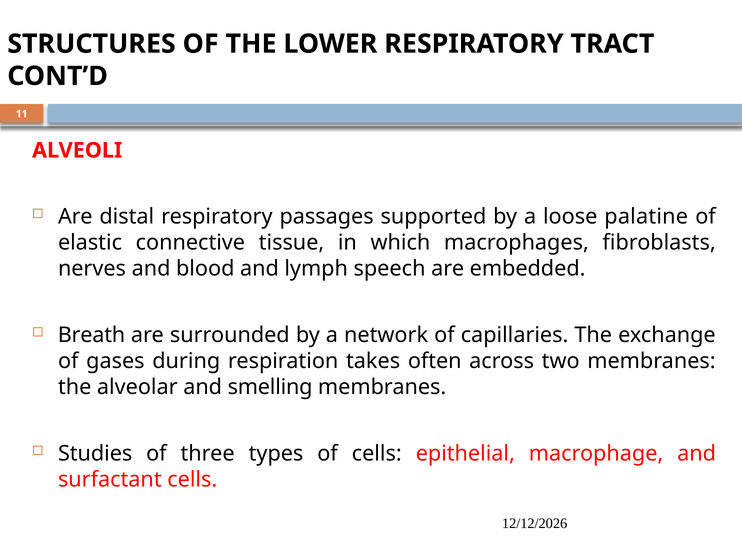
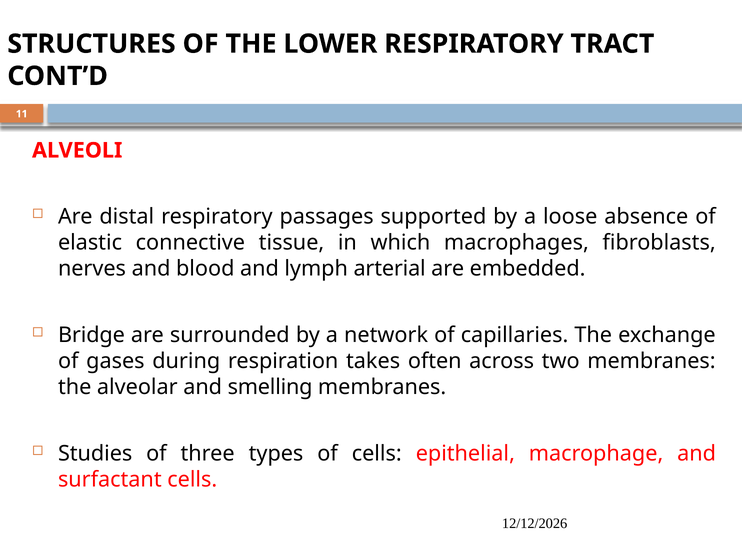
palatine: palatine -> absence
speech: speech -> arterial
Breath: Breath -> Bridge
